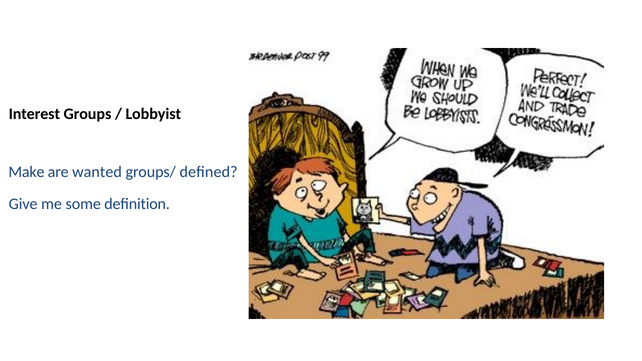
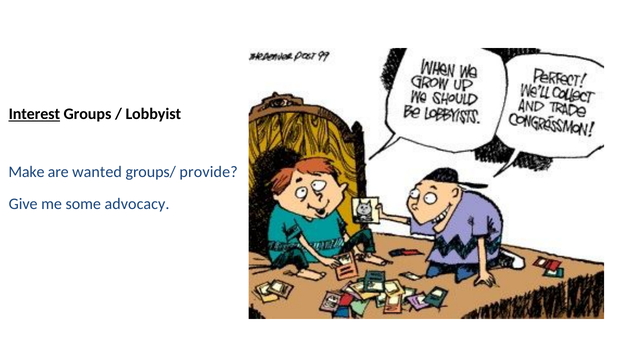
Interest underline: none -> present
deﬁned: deﬁned -> provide
deﬁnition: deﬁnition -> advocacy
